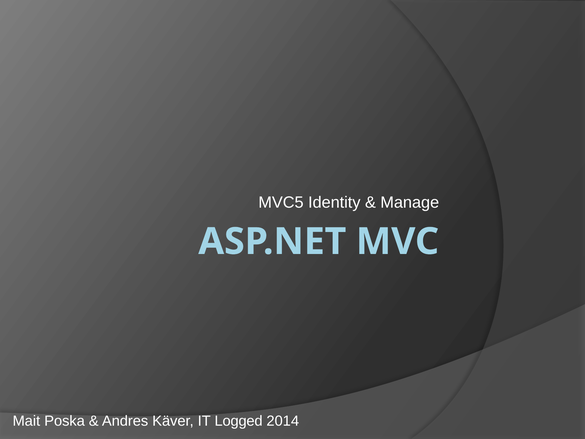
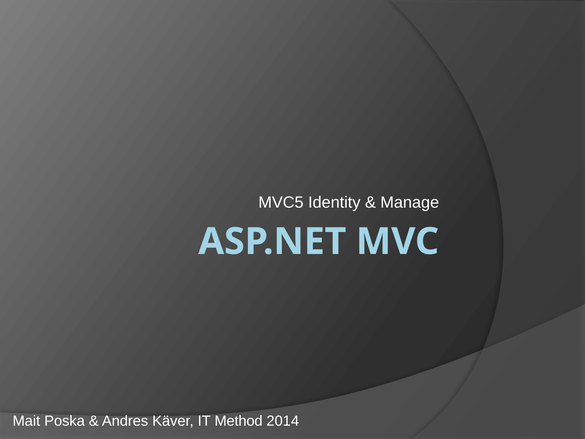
Logged: Logged -> Method
